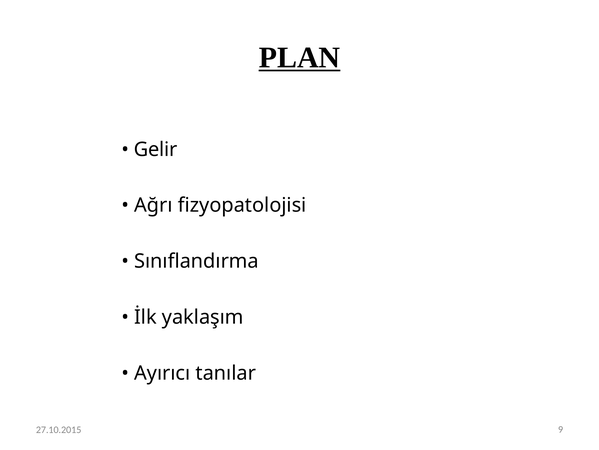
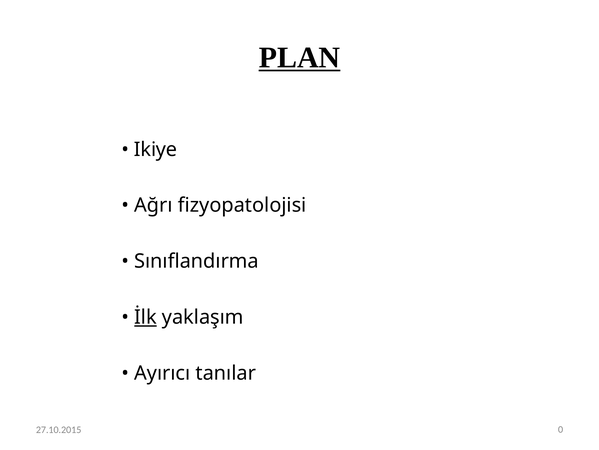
Gelir: Gelir -> Ikiye
İlk underline: none -> present
9: 9 -> 0
